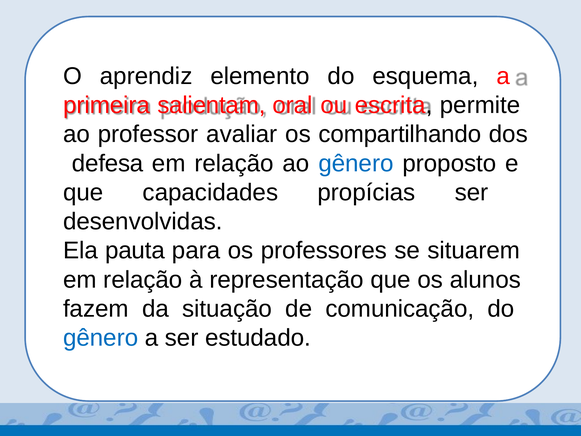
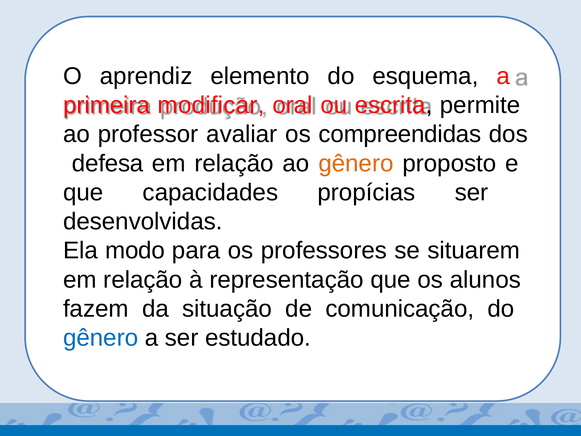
salientam: salientam -> modificar
compartilhando: compartilhando -> compreendidas
gênero at (356, 163) colour: blue -> orange
pauta: pauta -> modo
